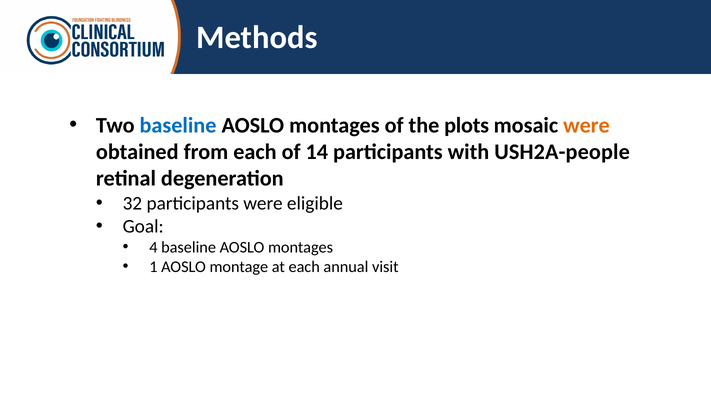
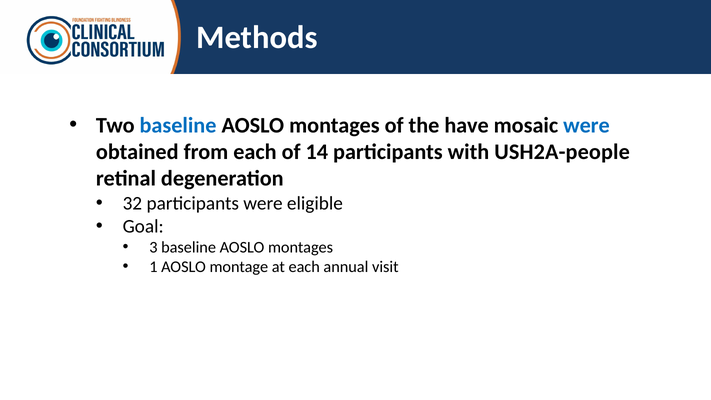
plots: plots -> have
were at (586, 125) colour: orange -> blue
4: 4 -> 3
